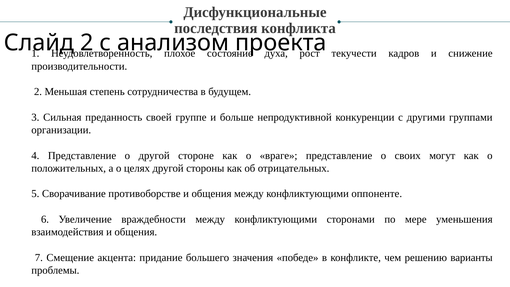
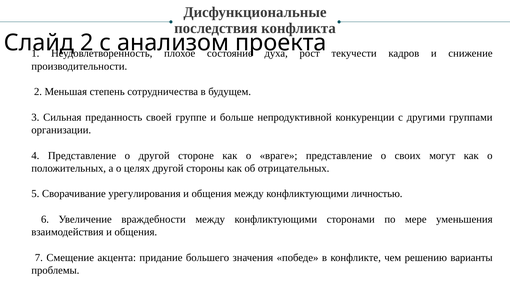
противоборстве: противоборстве -> урегулирования
оппоненте: оппоненте -> личностью
